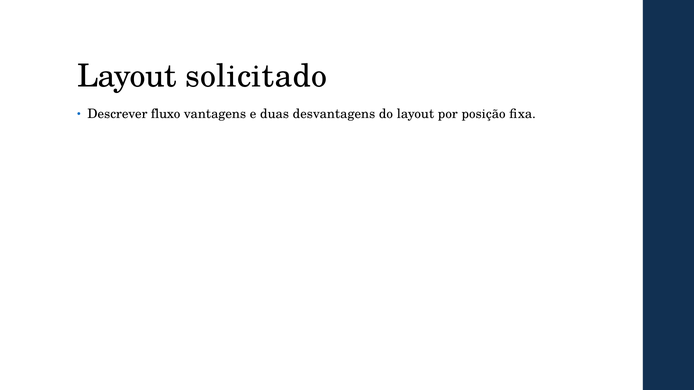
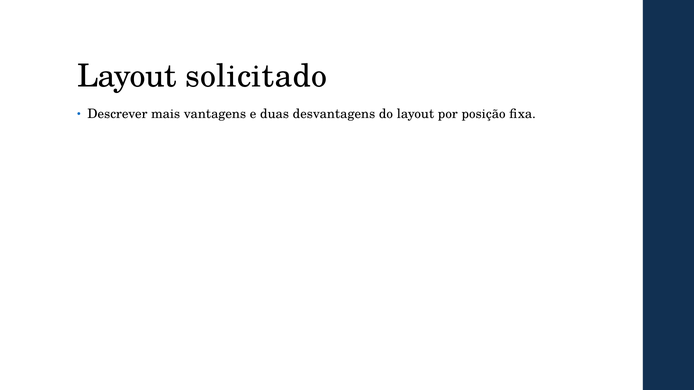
fluxo: fluxo -> mais
